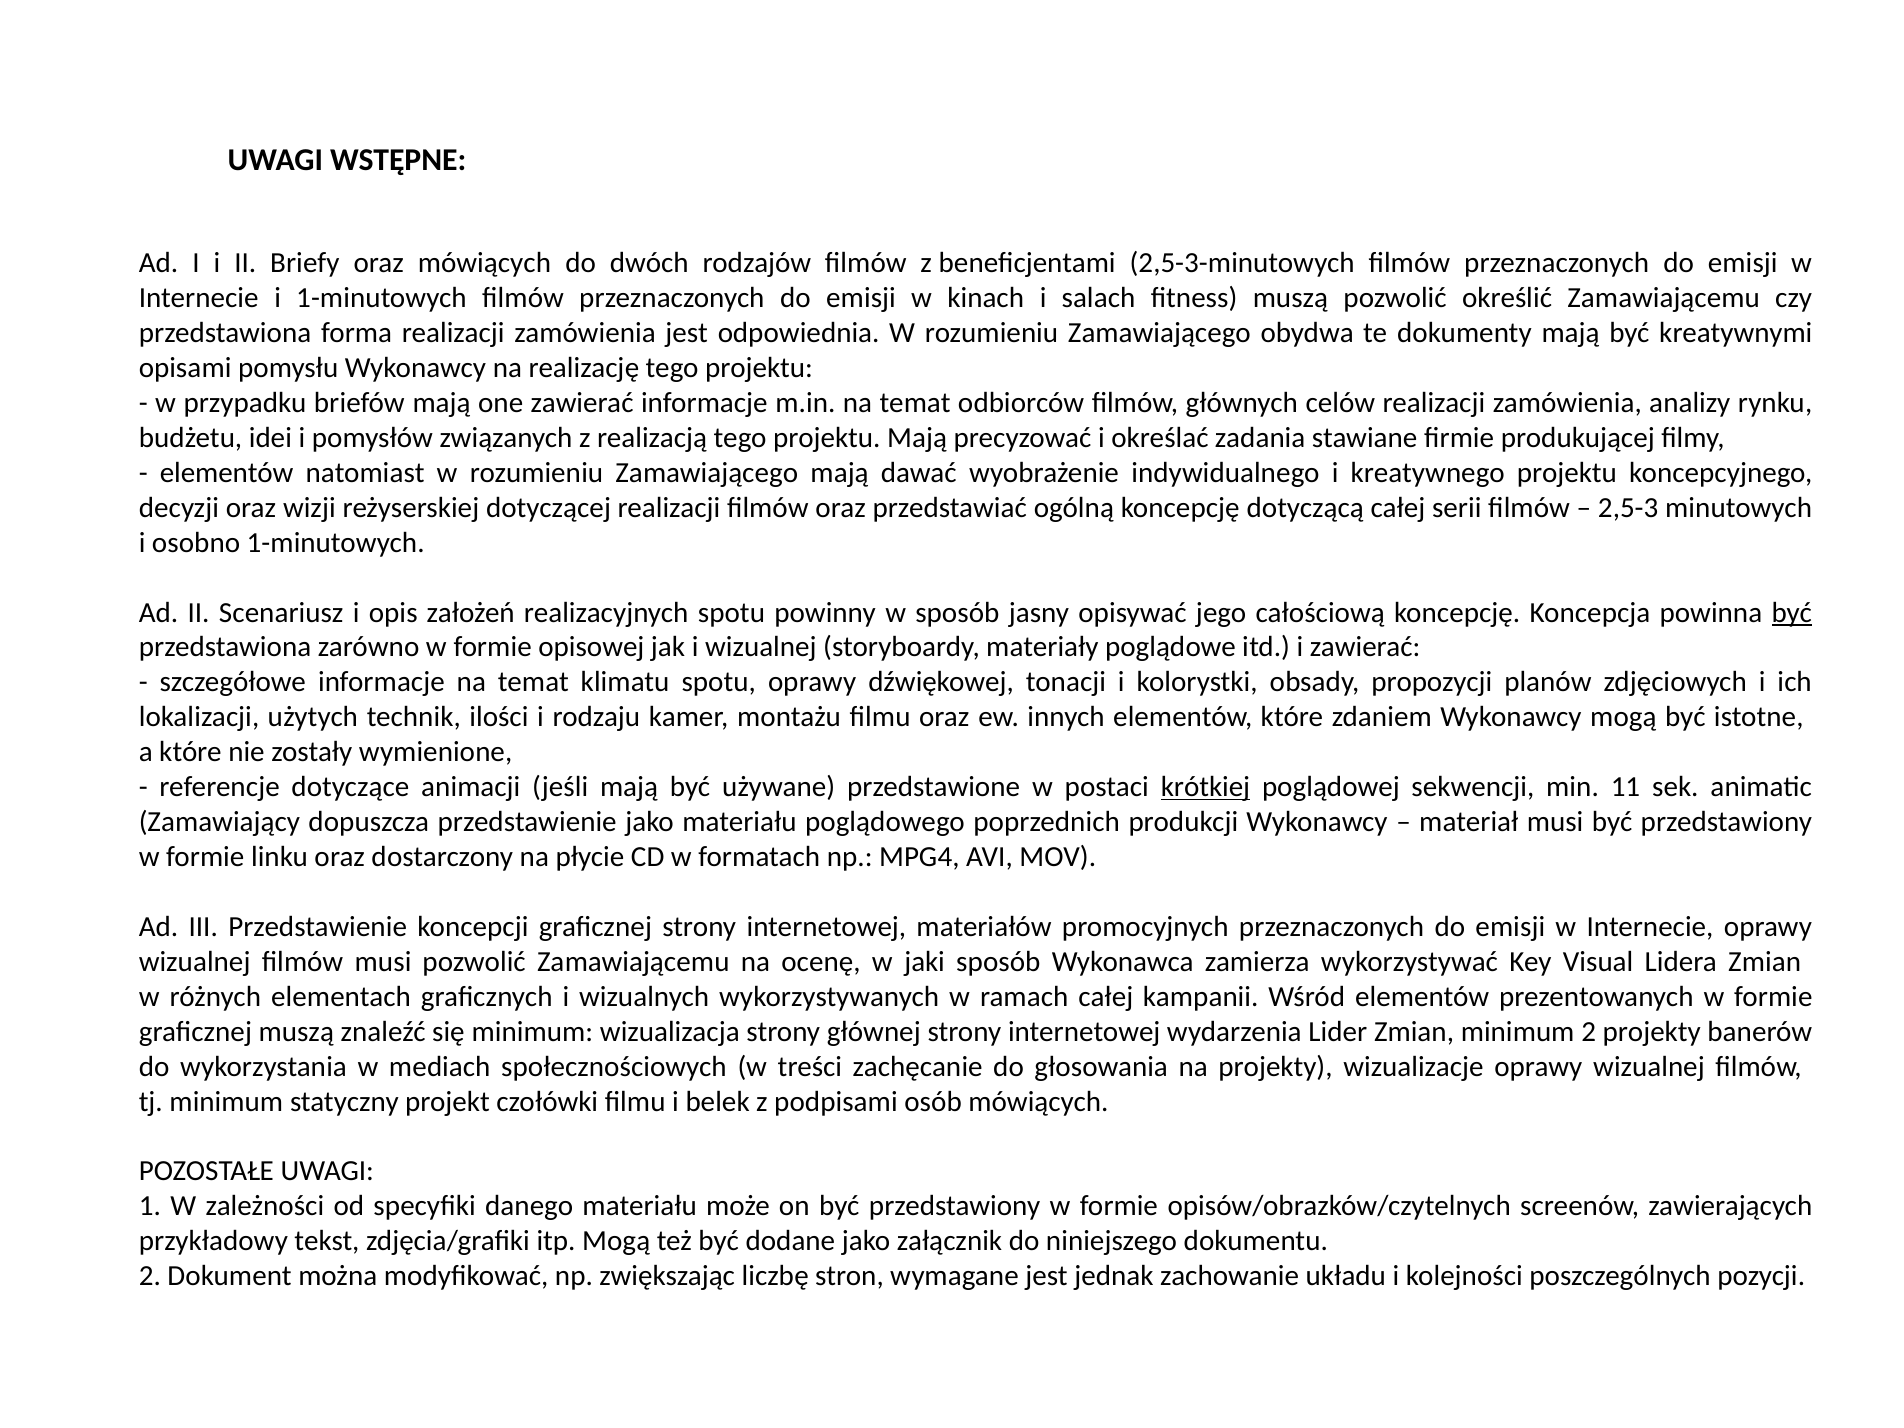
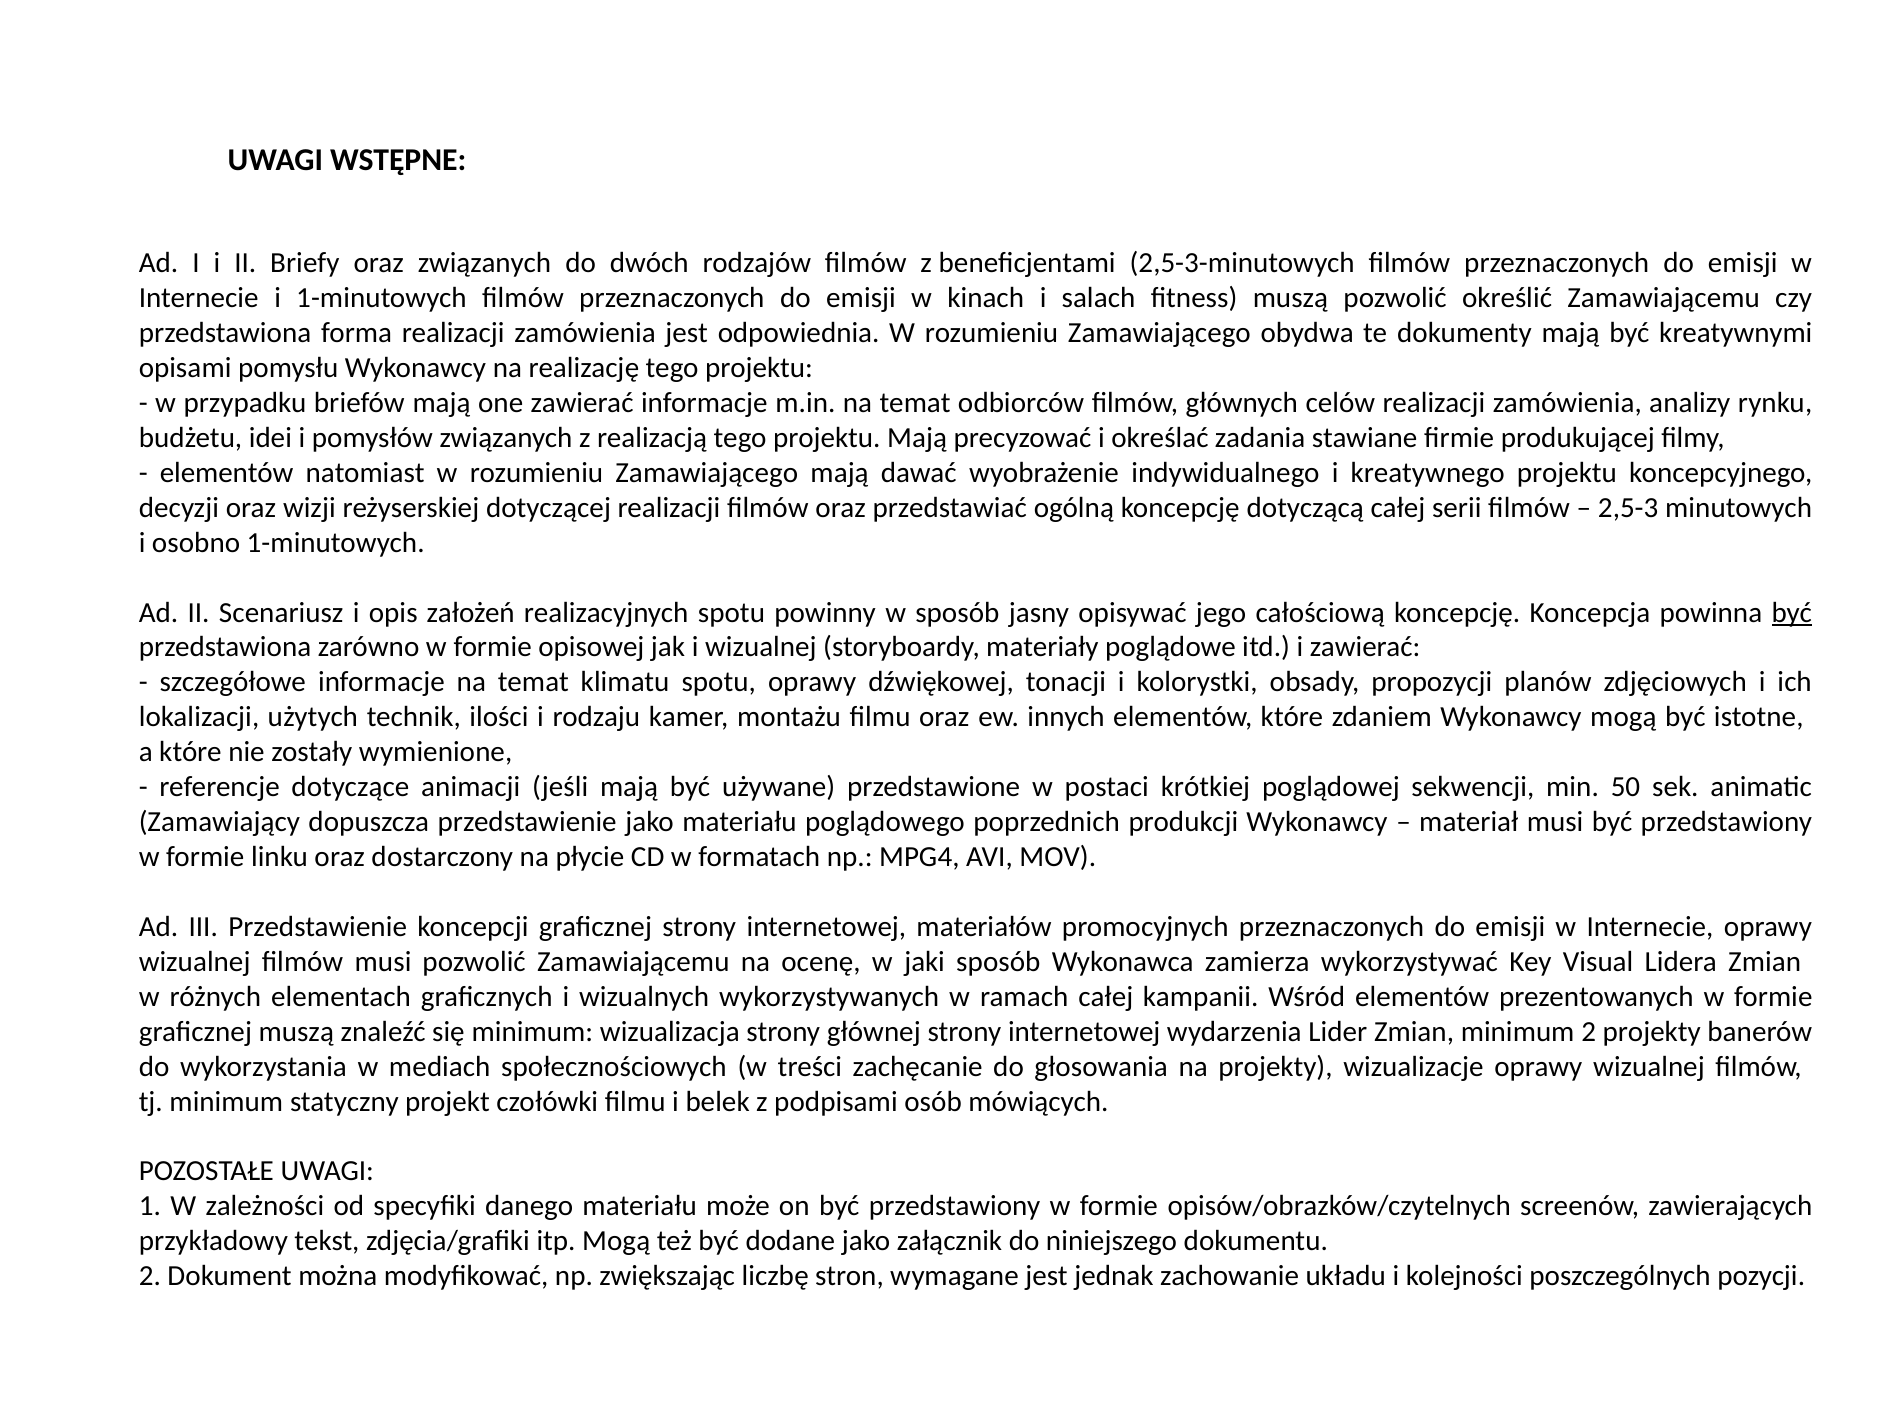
oraz mówiących: mówiących -> związanych
krótkiej underline: present -> none
11: 11 -> 50
